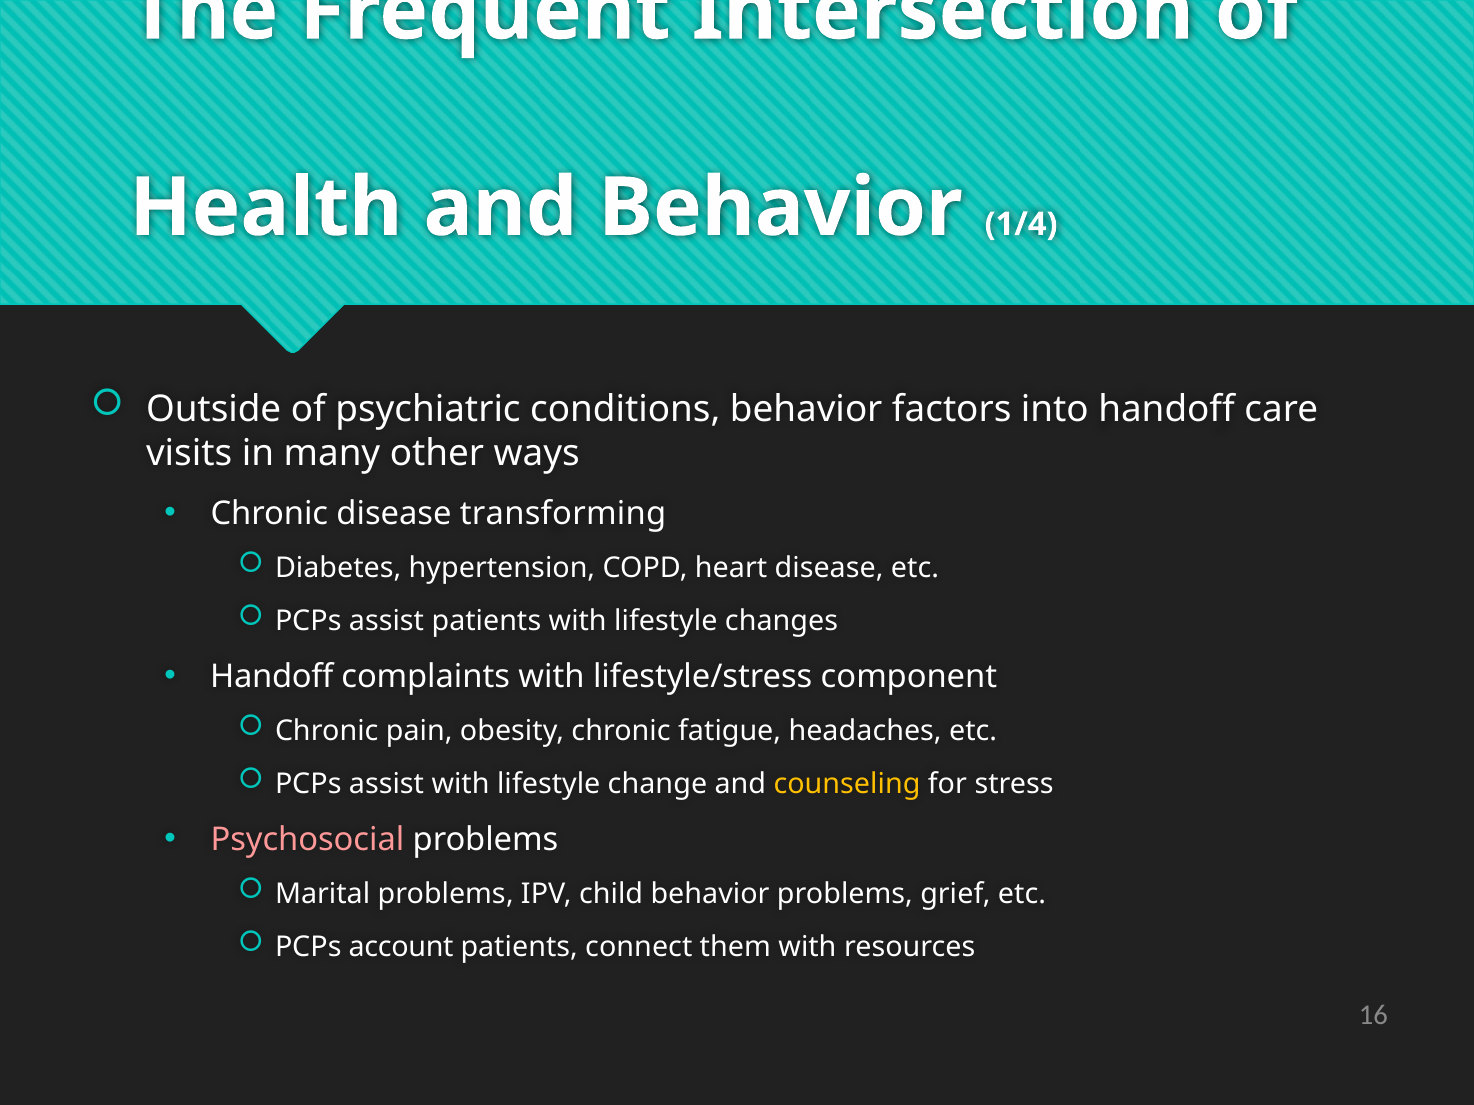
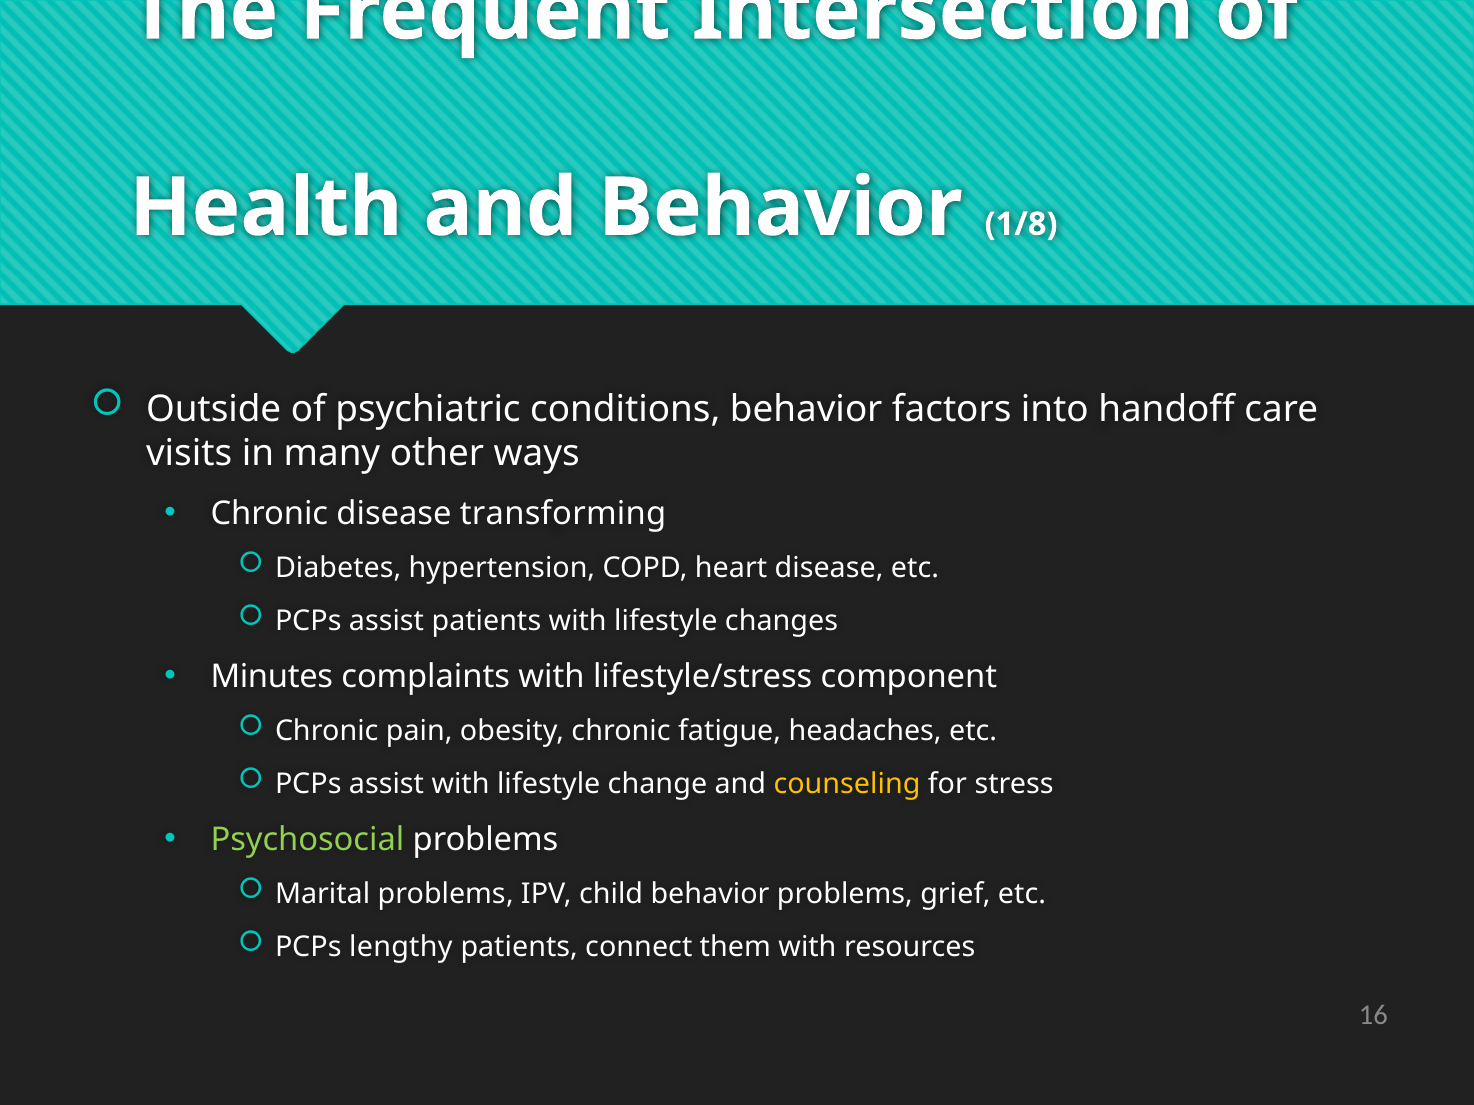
1/4: 1/4 -> 1/8
Handoff at (272, 677): Handoff -> Minutes
Psychosocial colour: pink -> light green
account: account -> lengthy
